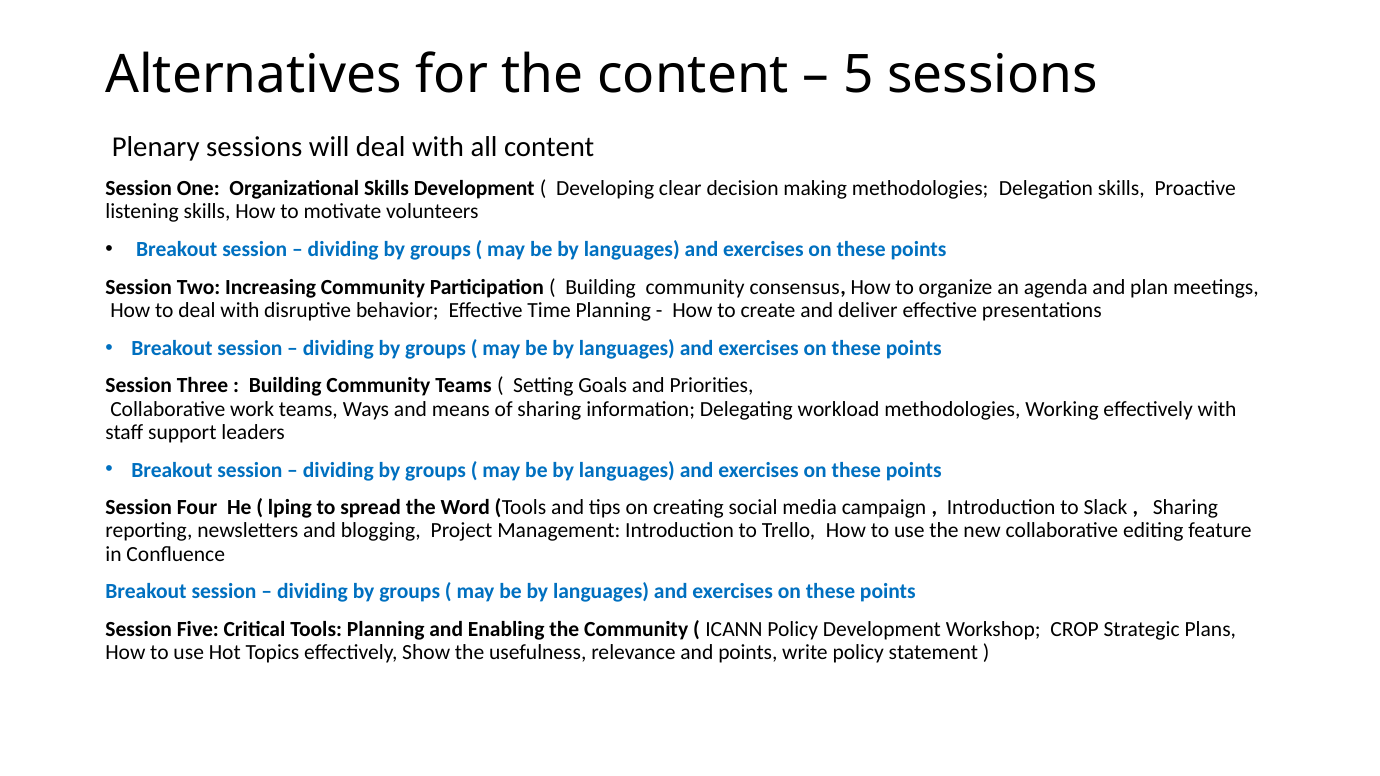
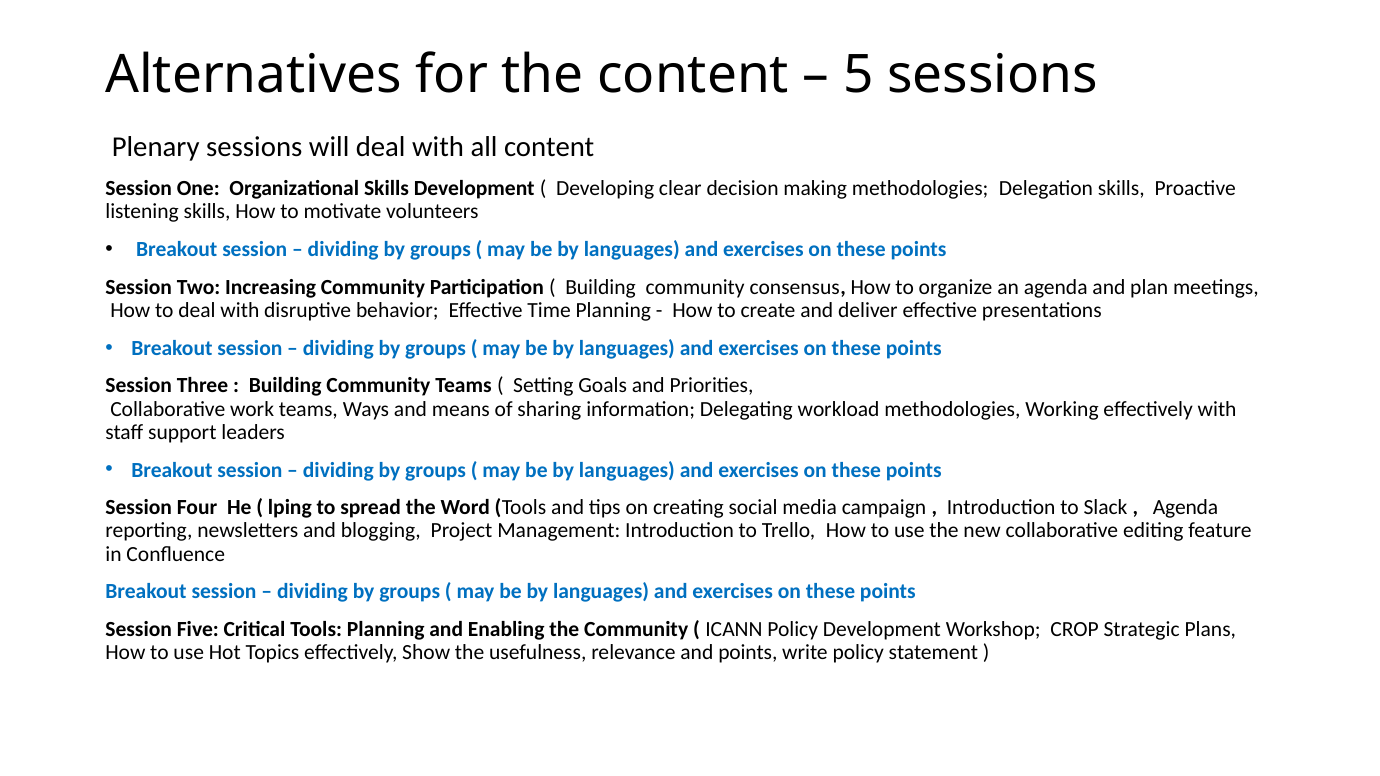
Sharing at (1185, 508): Sharing -> Agenda
